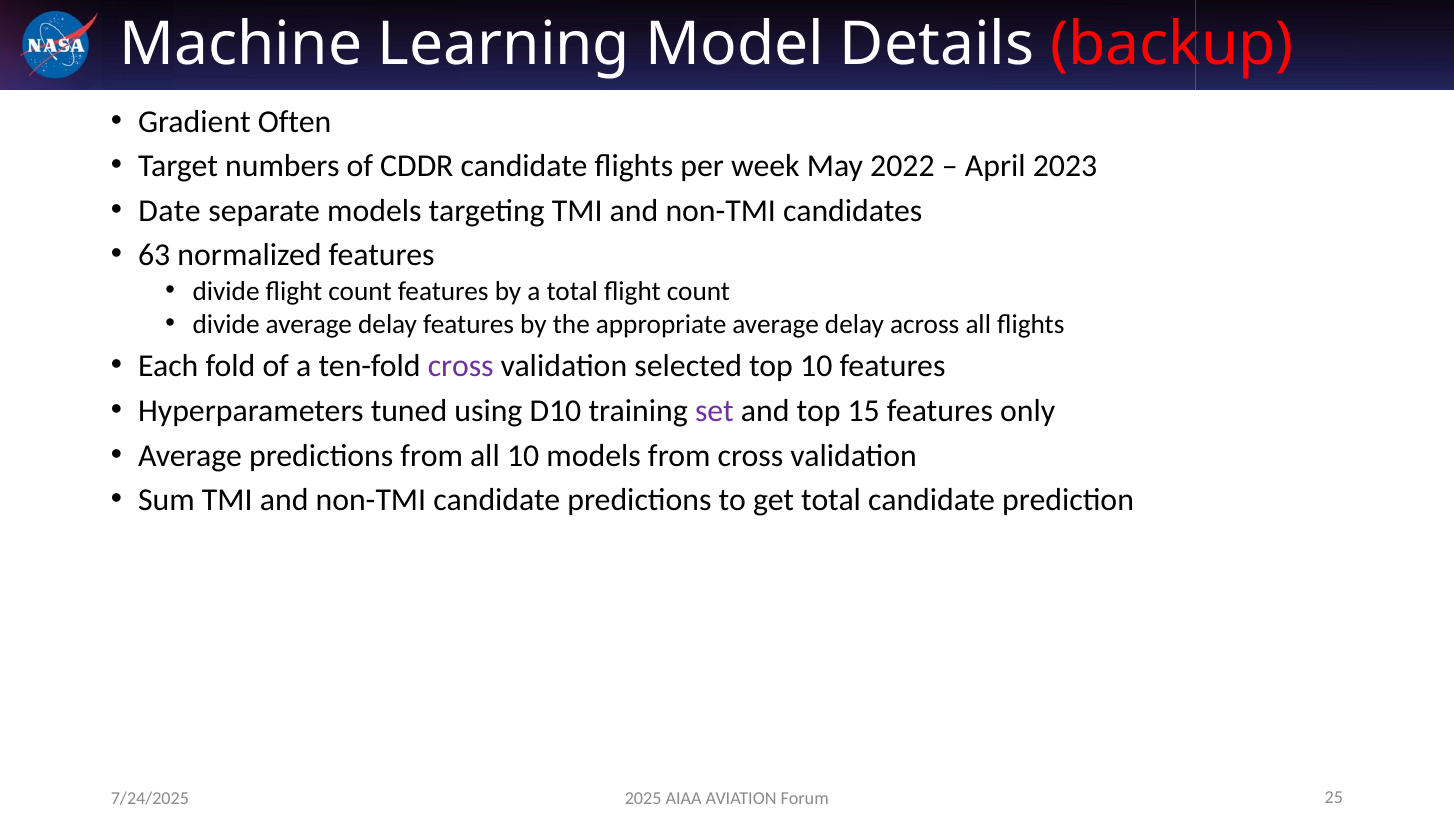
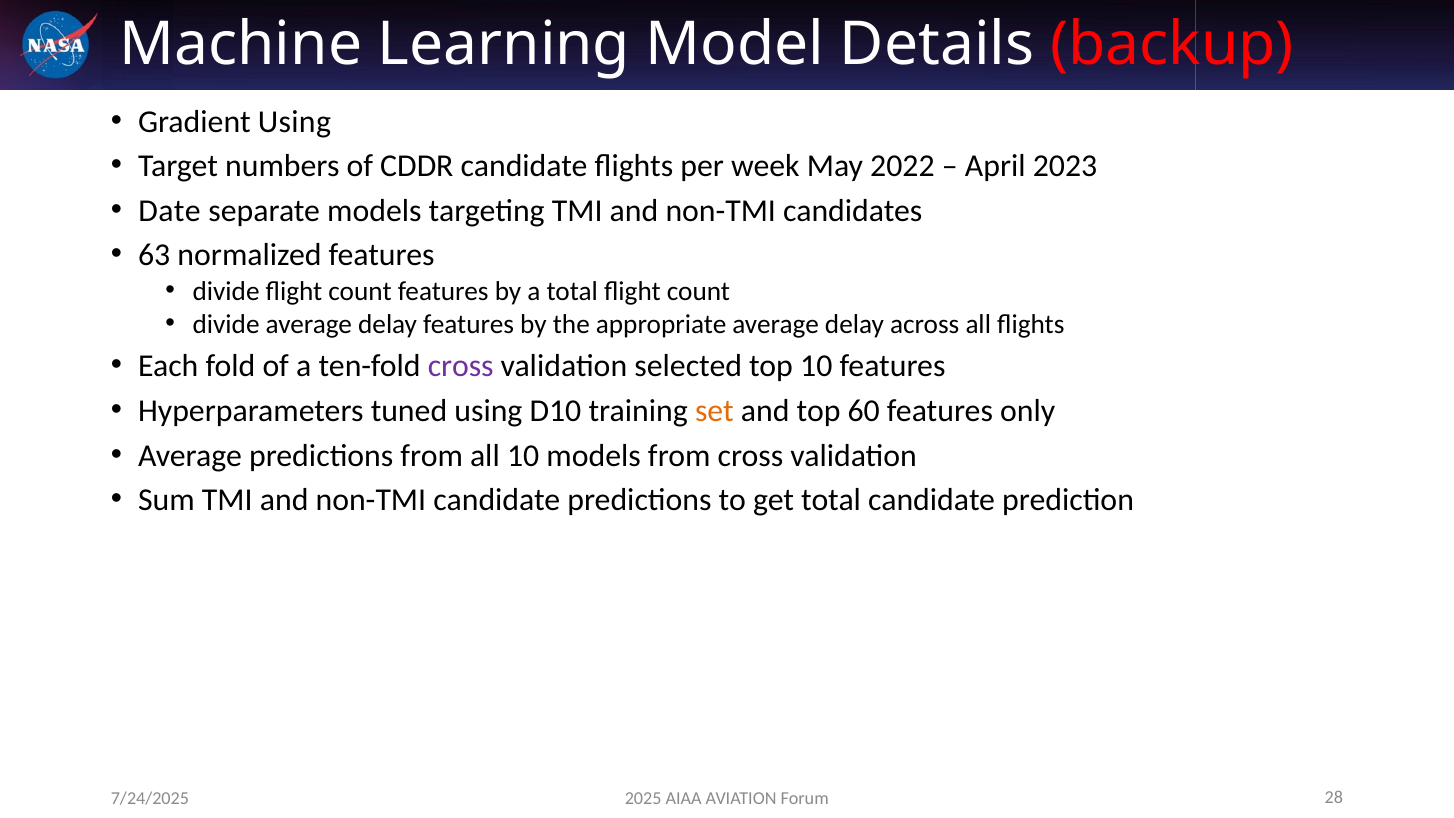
Gradient Often: Often -> Using
set colour: purple -> orange
15: 15 -> 60
25: 25 -> 28
